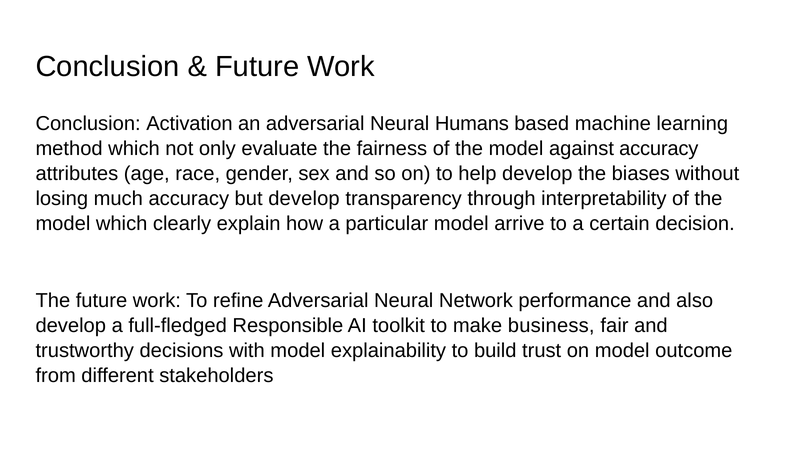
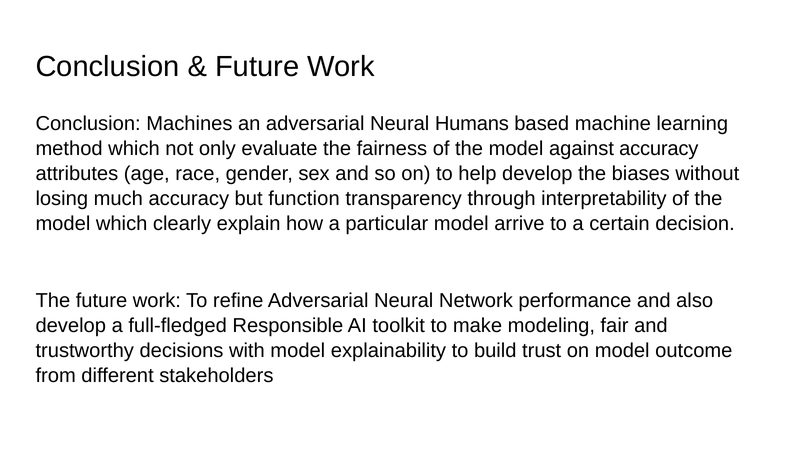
Activation: Activation -> Machines
but develop: develop -> function
business: business -> modeling
